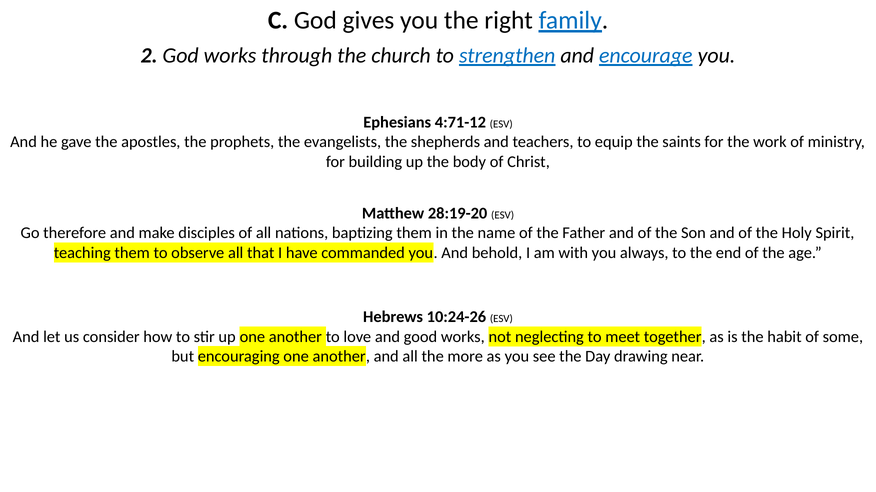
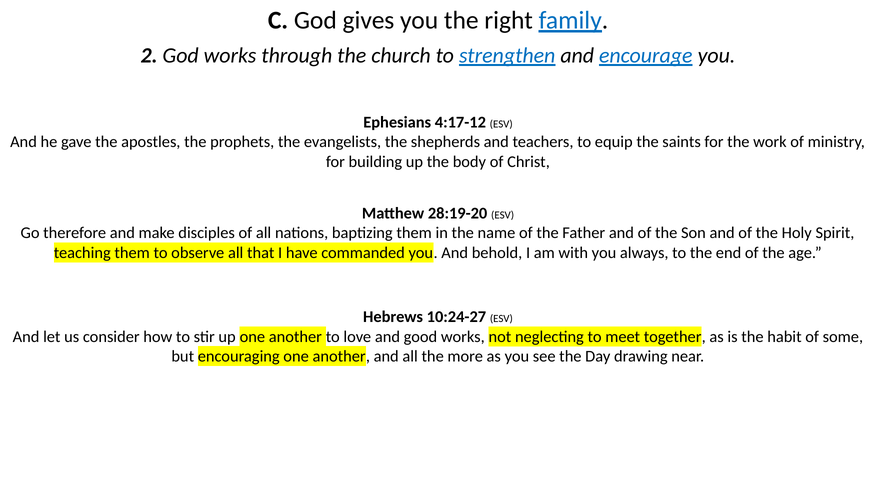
4:71-12: 4:71-12 -> 4:17-12
10:24-26: 10:24-26 -> 10:24-27
